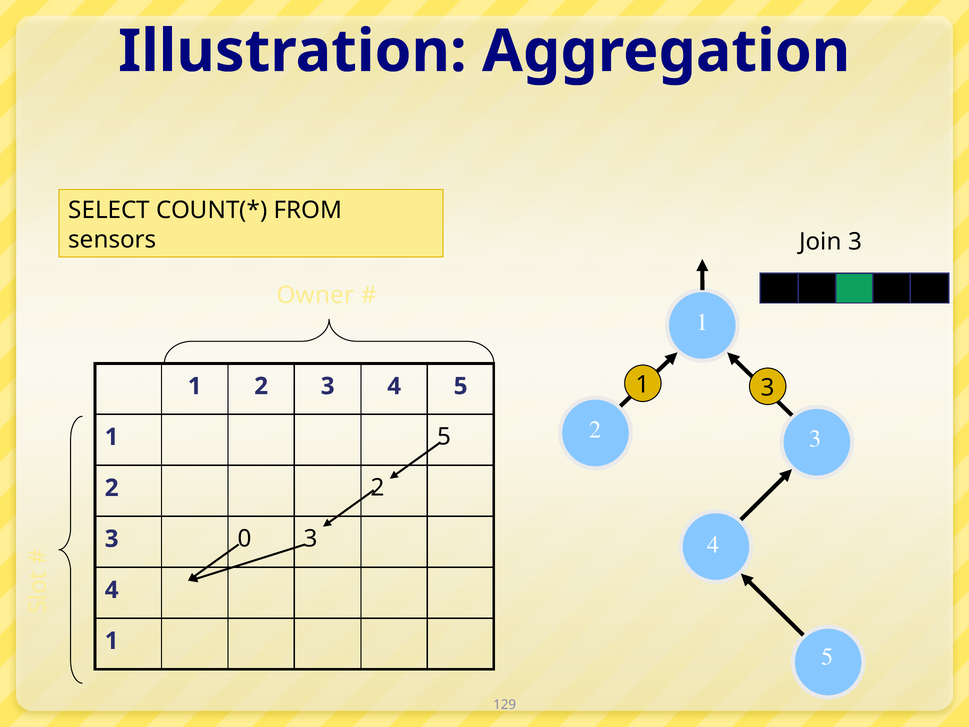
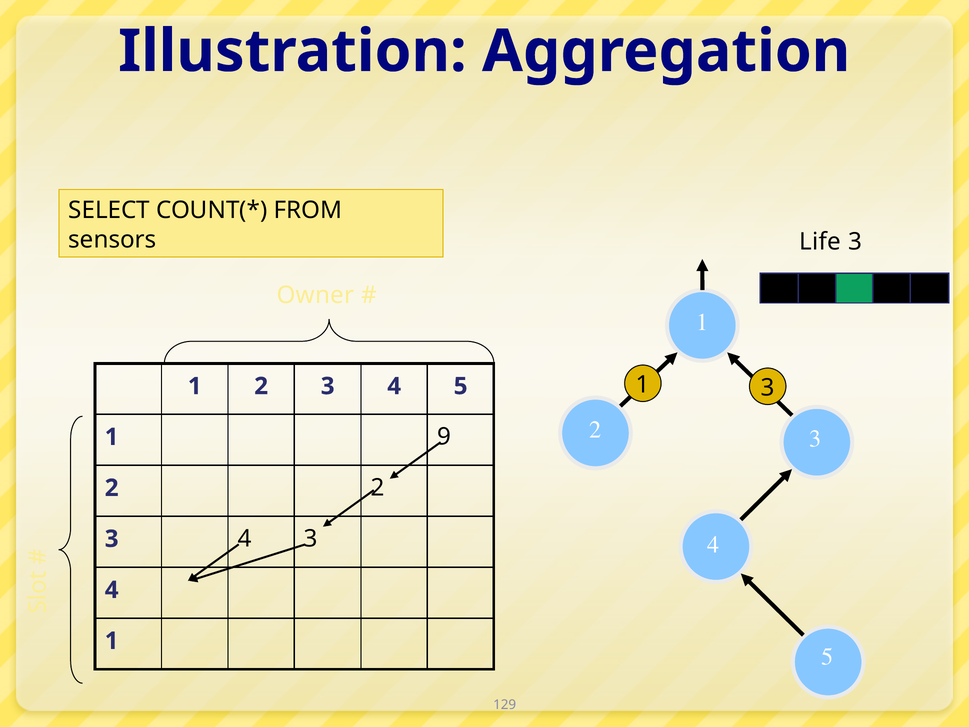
Join: Join -> Life
1 5: 5 -> 9
0 at (244, 539): 0 -> 4
